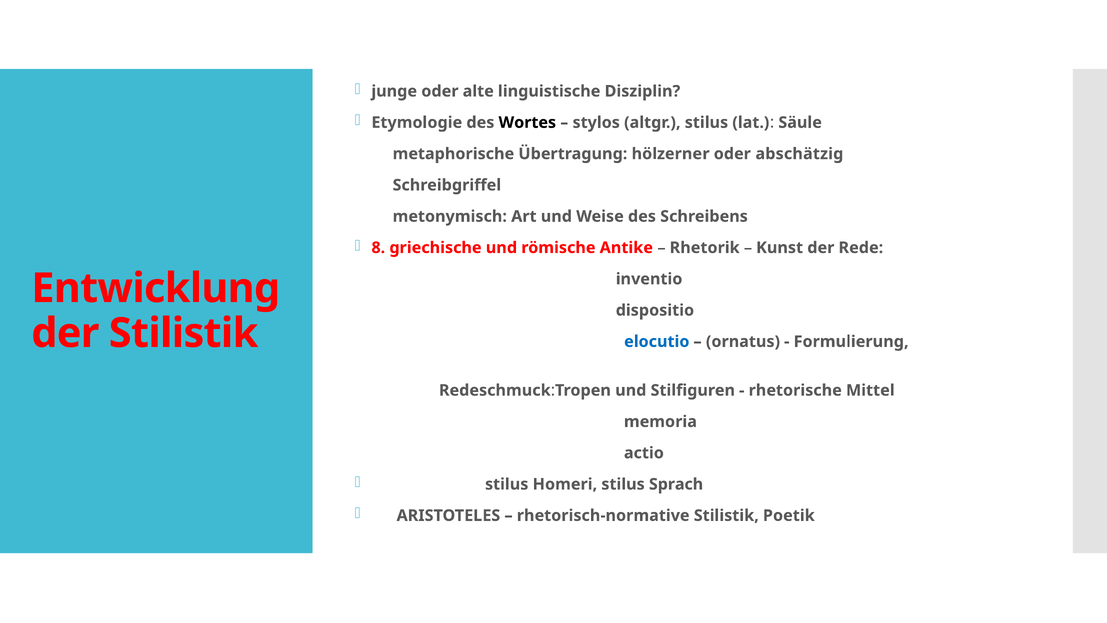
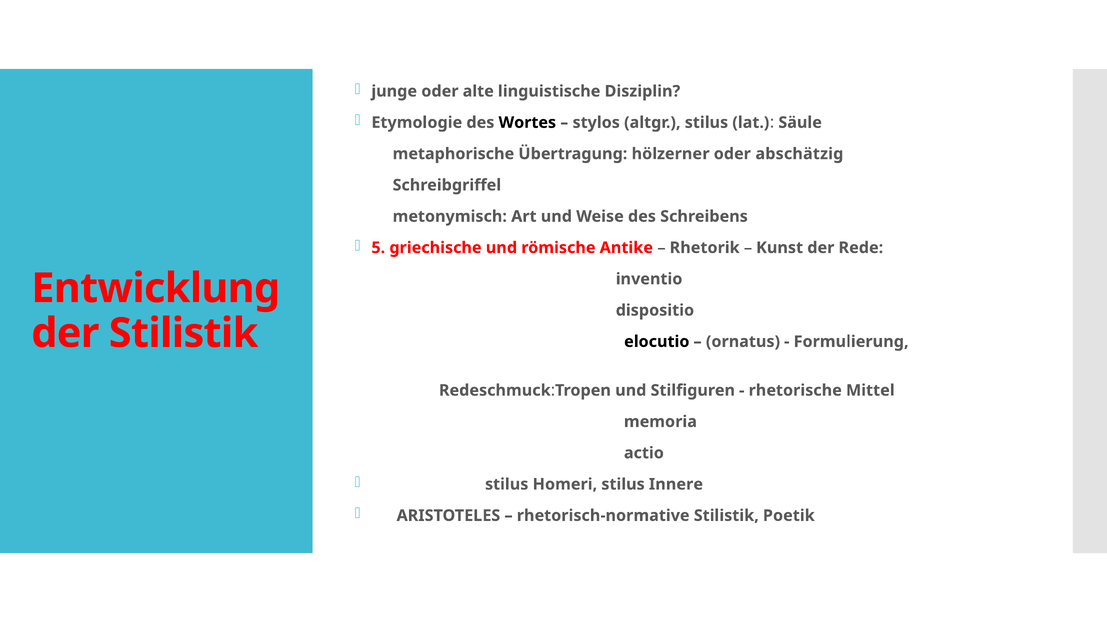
8: 8 -> 5
elocutio colour: blue -> black
Sprach: Sprach -> Innere
